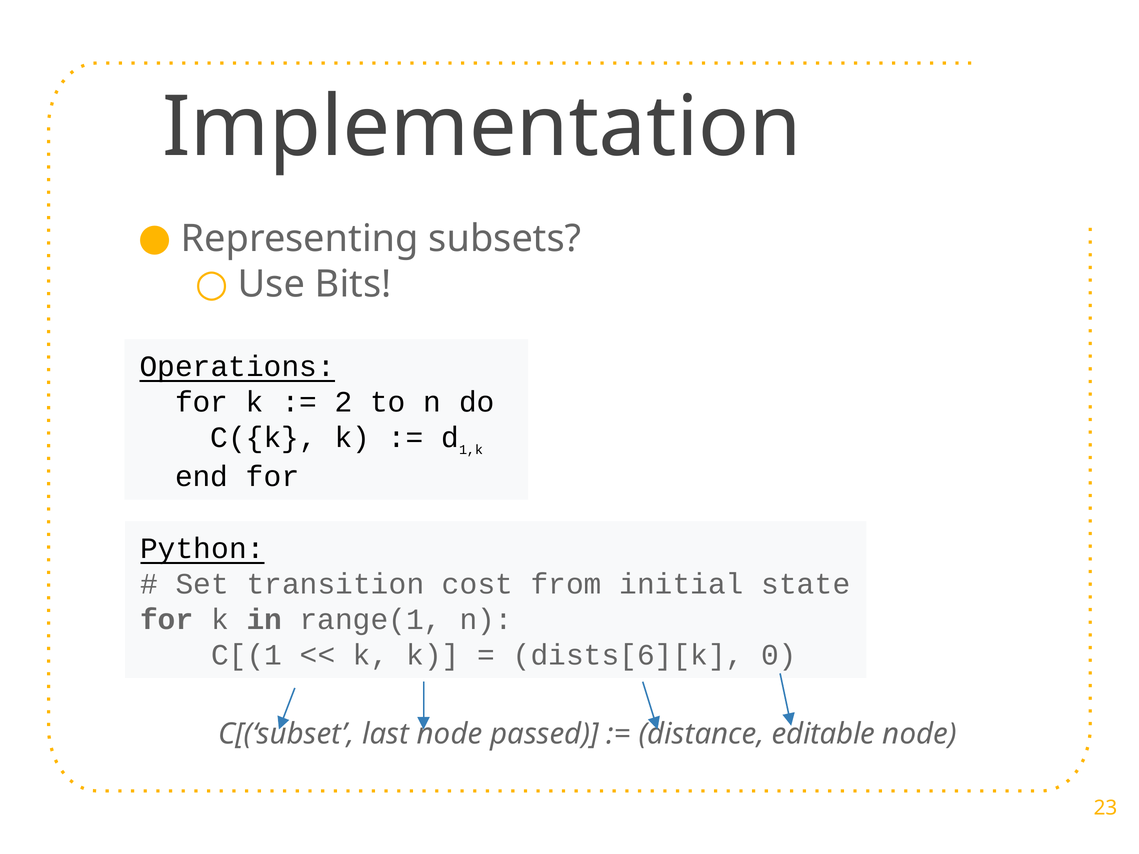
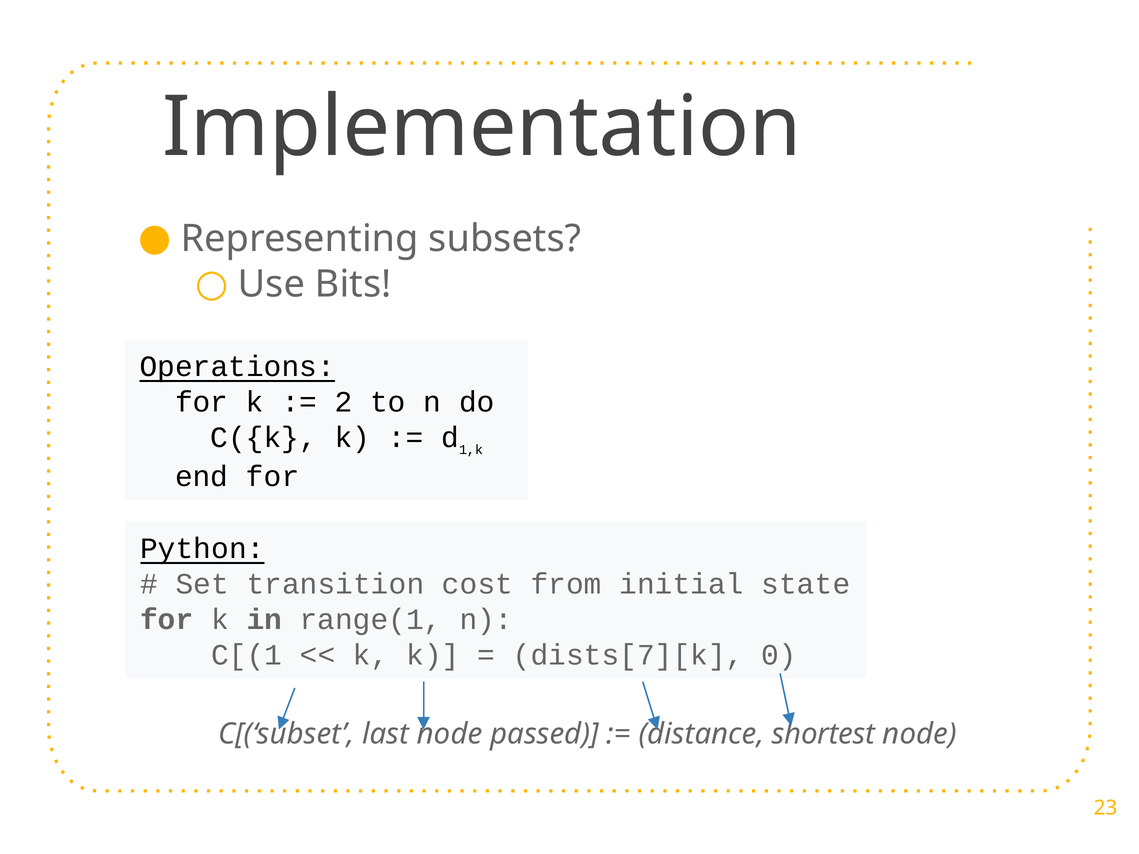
dists[6][k: dists[6][k -> dists[7][k
editable: editable -> shortest
